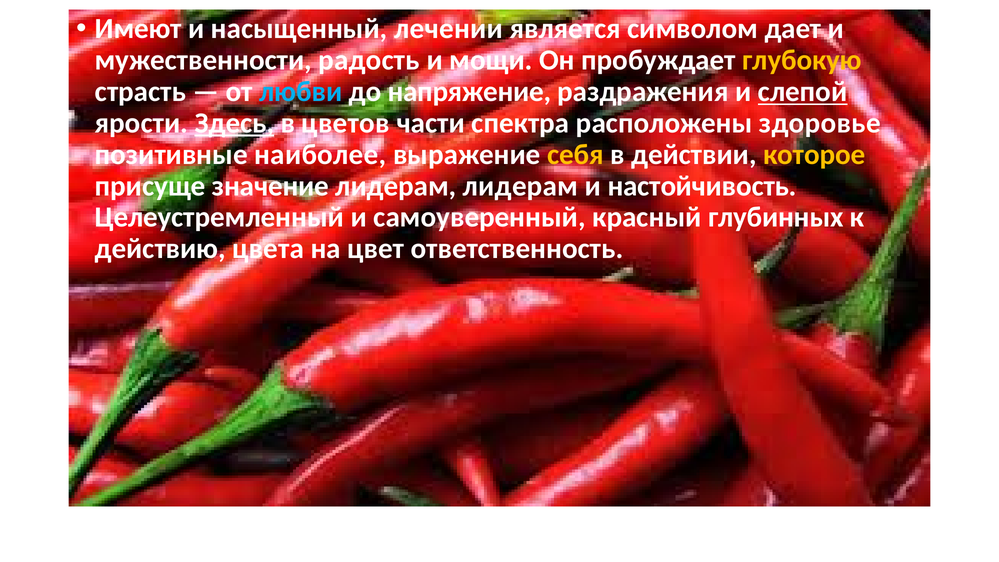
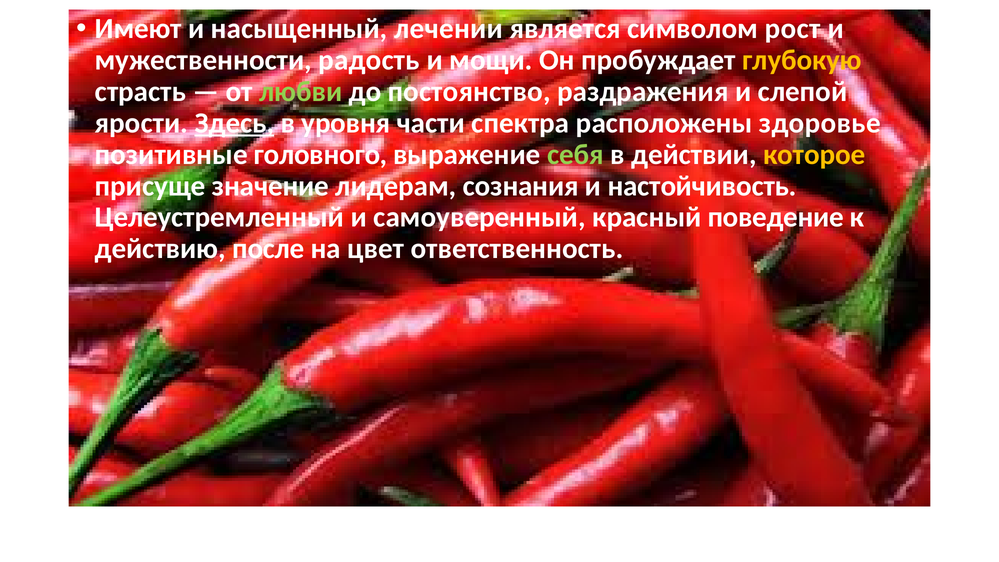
дает: дает -> рост
любви colour: light blue -> light green
напряжение: напряжение -> постоянство
слепой underline: present -> none
цветов: цветов -> уровня
наиболее: наиболее -> головного
себя colour: yellow -> light green
лидерам лидерам: лидерам -> сознания
глубинных: глубинных -> поведение
цвета: цвета -> после
